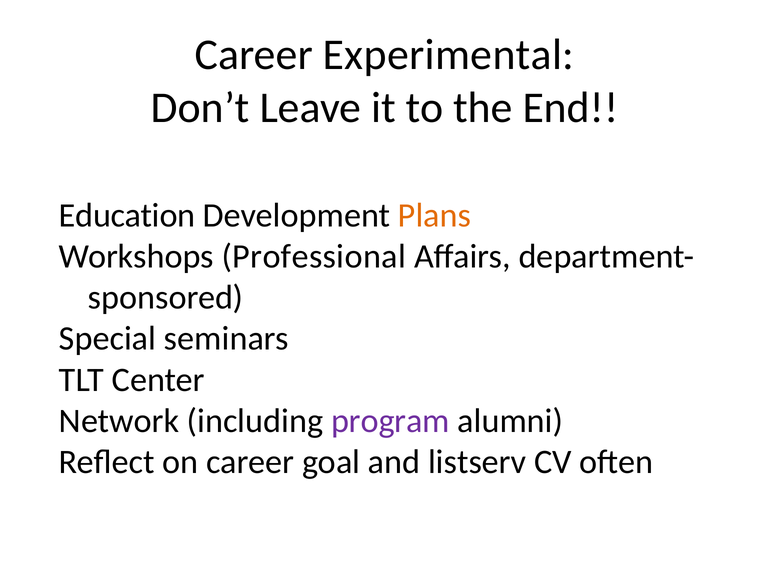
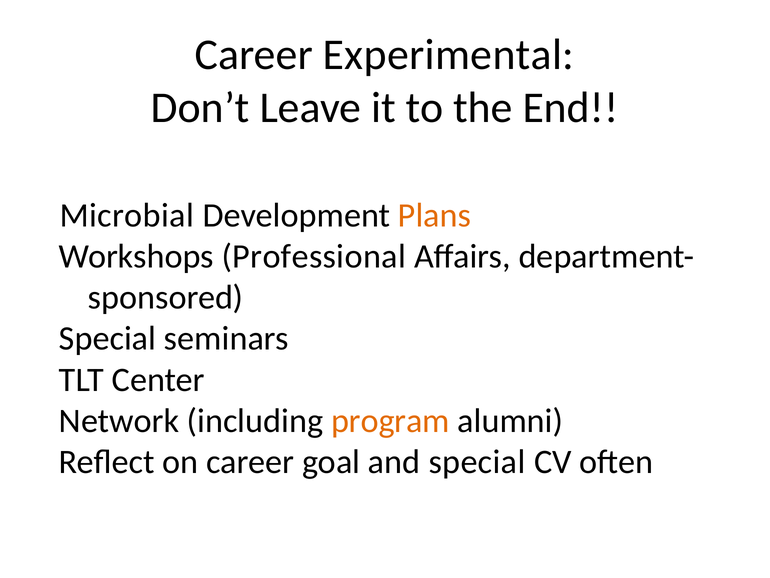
Education: Education -> Microbial
program colour: purple -> orange
and listserv: listserv -> special
